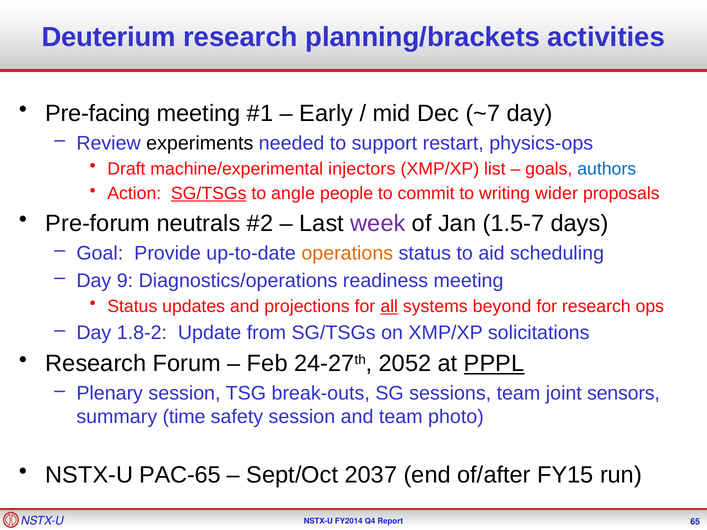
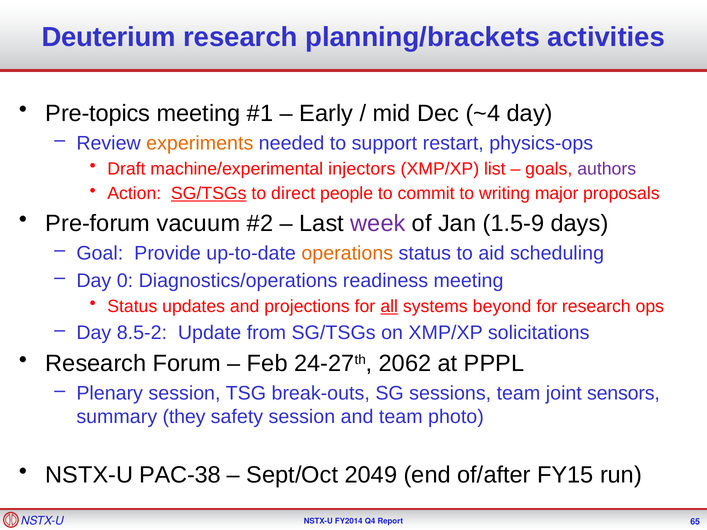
Pre-facing: Pre-facing -> Pre-topics
~7: ~7 -> ~4
experiments colour: black -> orange
authors colour: blue -> purple
angle: angle -> direct
wider: wider -> major
neutrals: neutrals -> vacuum
1.5-7: 1.5-7 -> 1.5-9
9: 9 -> 0
1.8-2: 1.8-2 -> 8.5-2
2052: 2052 -> 2062
PPPL underline: present -> none
time: time -> they
PAC-65: PAC-65 -> PAC-38
2037: 2037 -> 2049
